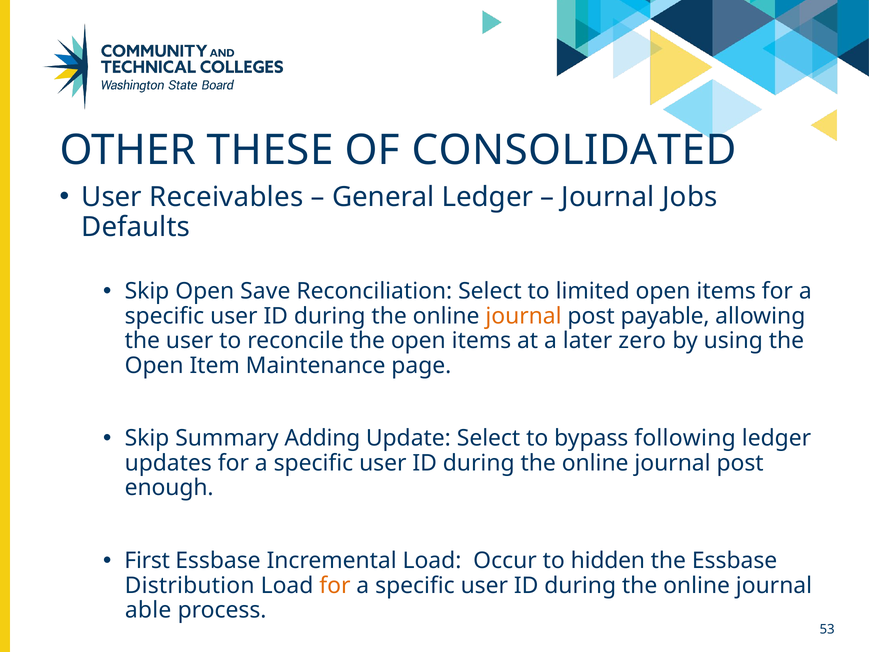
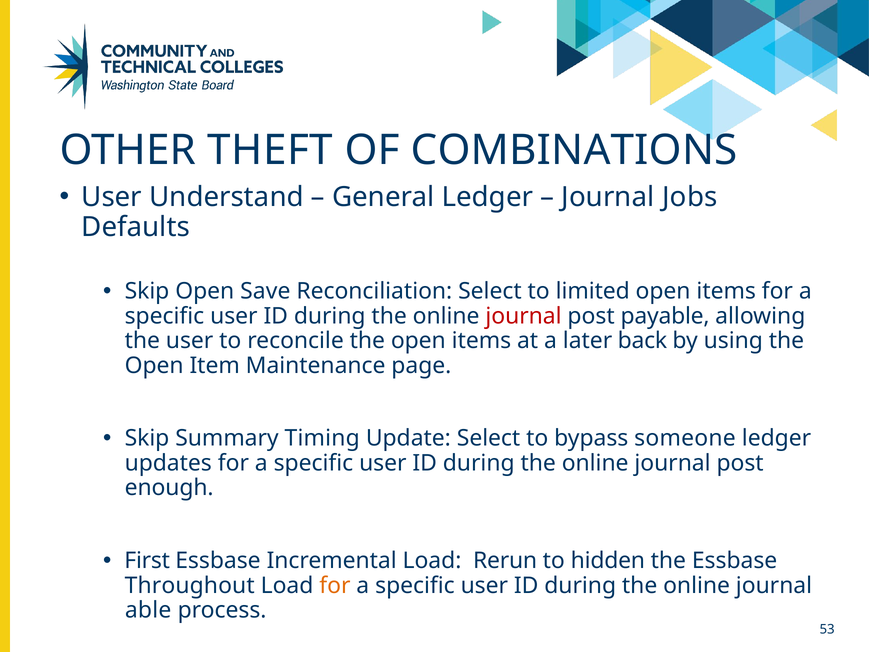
THESE: THESE -> THEFT
CONSOLIDATED: CONSOLIDATED -> COMBINATIONS
Receivables: Receivables -> Understand
journal at (524, 316) colour: orange -> red
zero: zero -> back
Adding: Adding -> Timing
following: following -> someone
Occur: Occur -> Rerun
Distribution: Distribution -> Throughout
